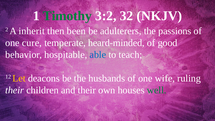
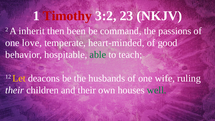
Timothy colour: green -> red
32: 32 -> 23
adulterers: adulterers -> command
cure: cure -> love
heard-minded: heard-minded -> heart-minded
able colour: blue -> green
